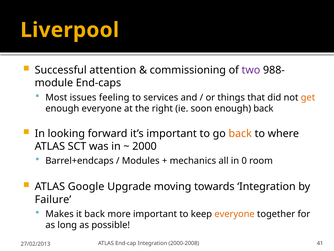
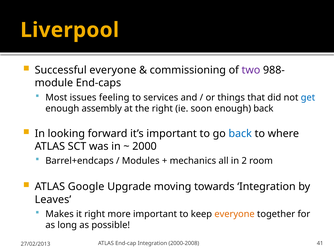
Successful attention: attention -> everyone
get colour: orange -> blue
enough everyone: everyone -> assembly
back at (240, 133) colour: orange -> blue
0: 0 -> 2
Failure: Failure -> Leaves
it back: back -> right
